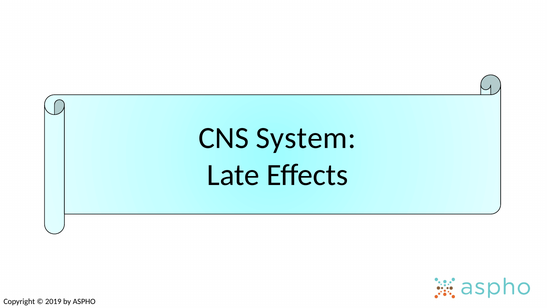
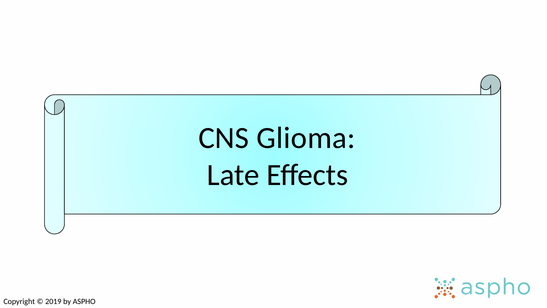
System: System -> Glioma
